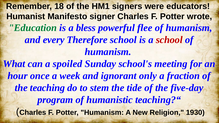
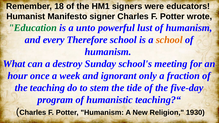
bless: bless -> unto
flee: flee -> lust
school at (169, 40) colour: red -> orange
spoiled: spoiled -> destroy
